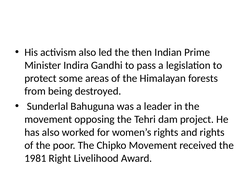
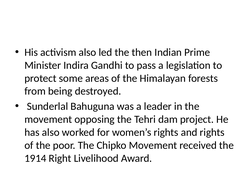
1981: 1981 -> 1914
